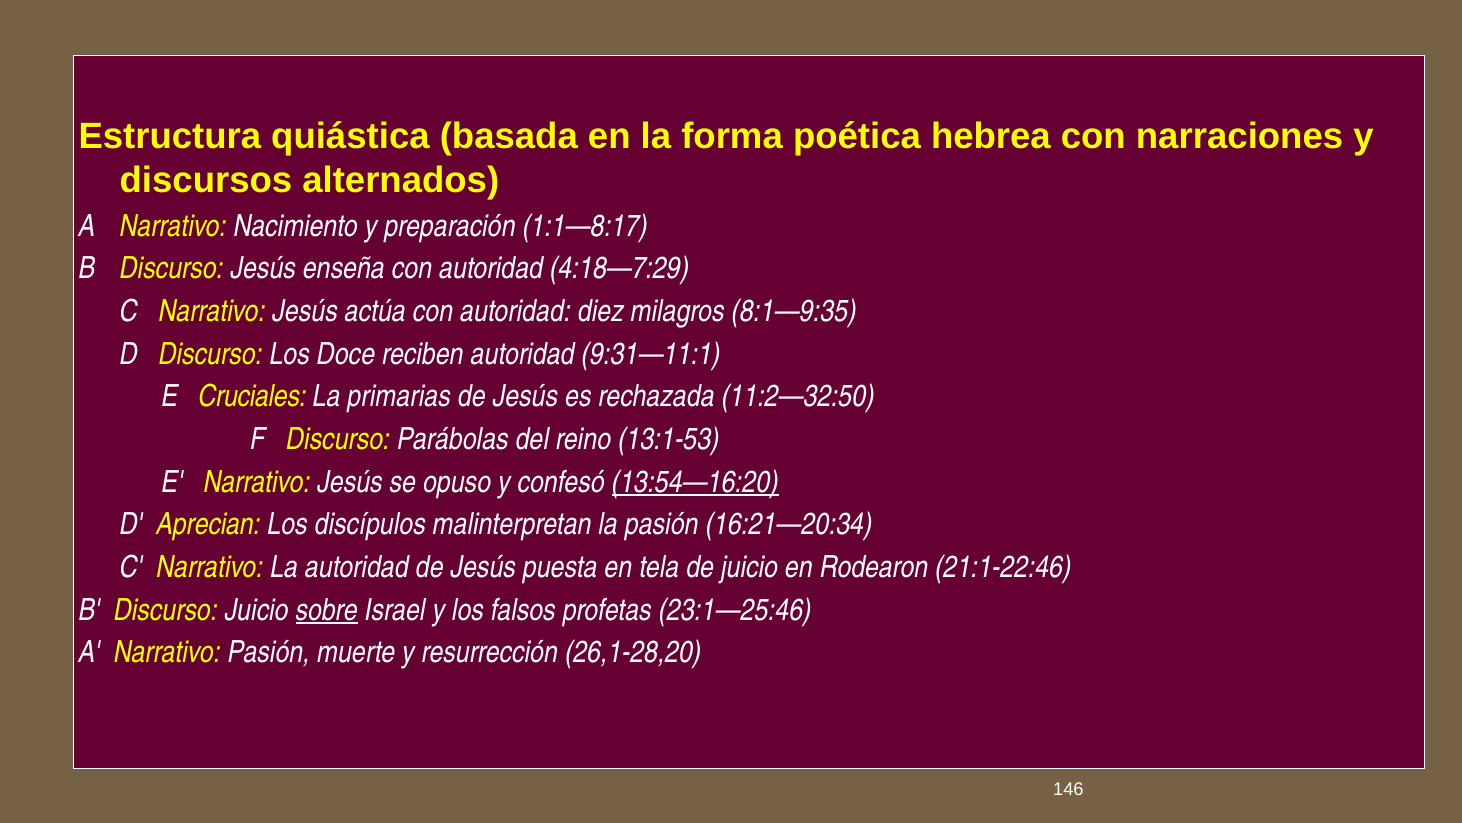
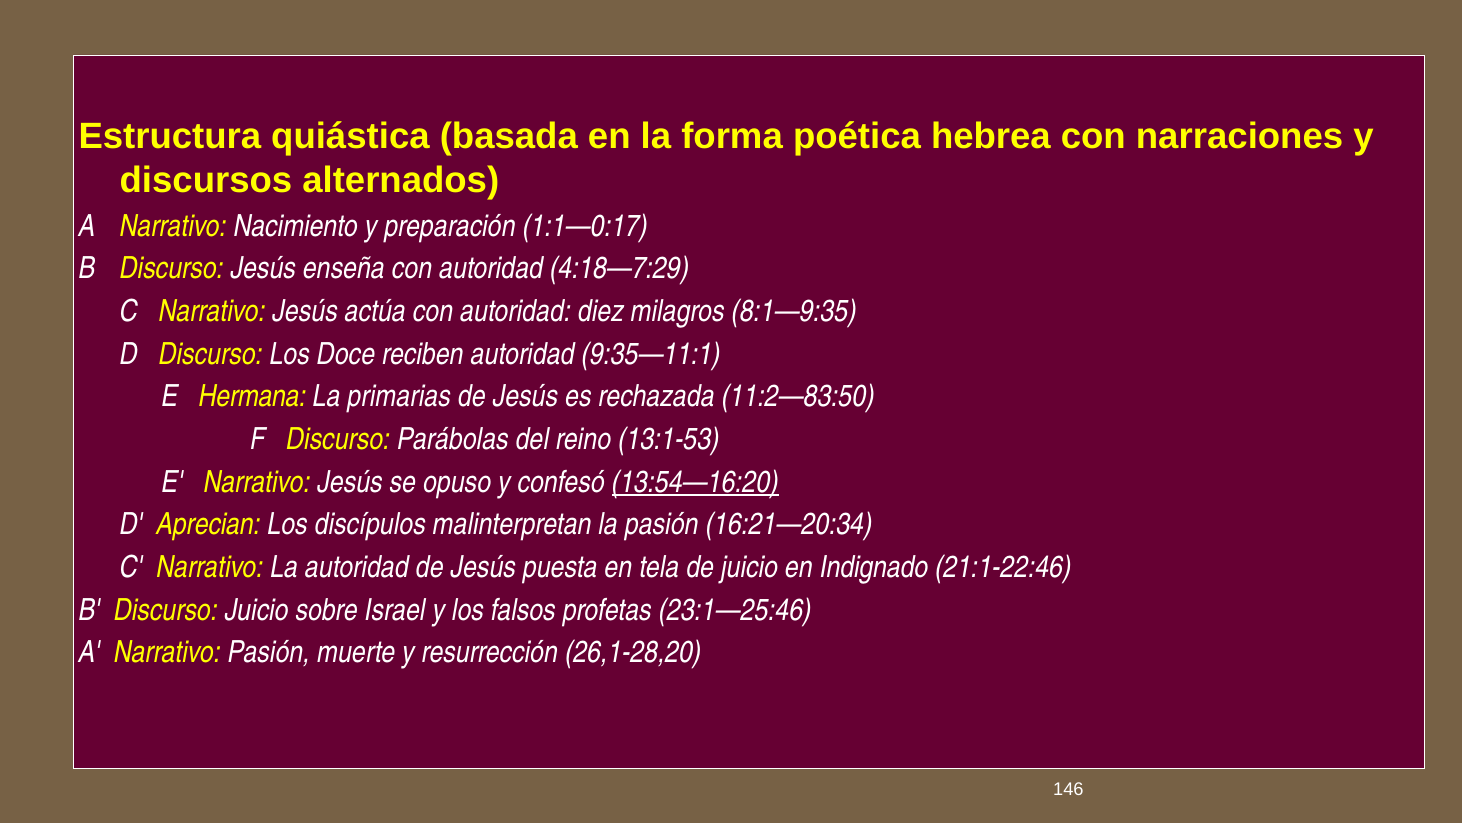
1:1—8:17: 1:1—8:17 -> 1:1—0:17
9:31—11:1: 9:31—11:1 -> 9:35—11:1
Cruciales: Cruciales -> Hermana
11:2—32:50: 11:2—32:50 -> 11:2—83:50
Rodearon: Rodearon -> Indignado
sobre underline: present -> none
